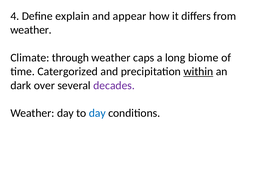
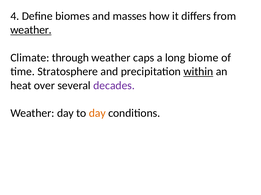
explain: explain -> biomes
appear: appear -> masses
weather at (31, 30) underline: none -> present
Catergorized: Catergorized -> Stratosphere
dark: dark -> heat
day at (97, 114) colour: blue -> orange
